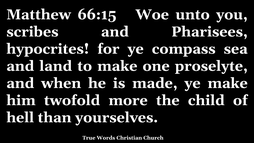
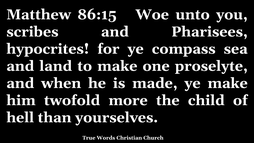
66:15: 66:15 -> 86:15
